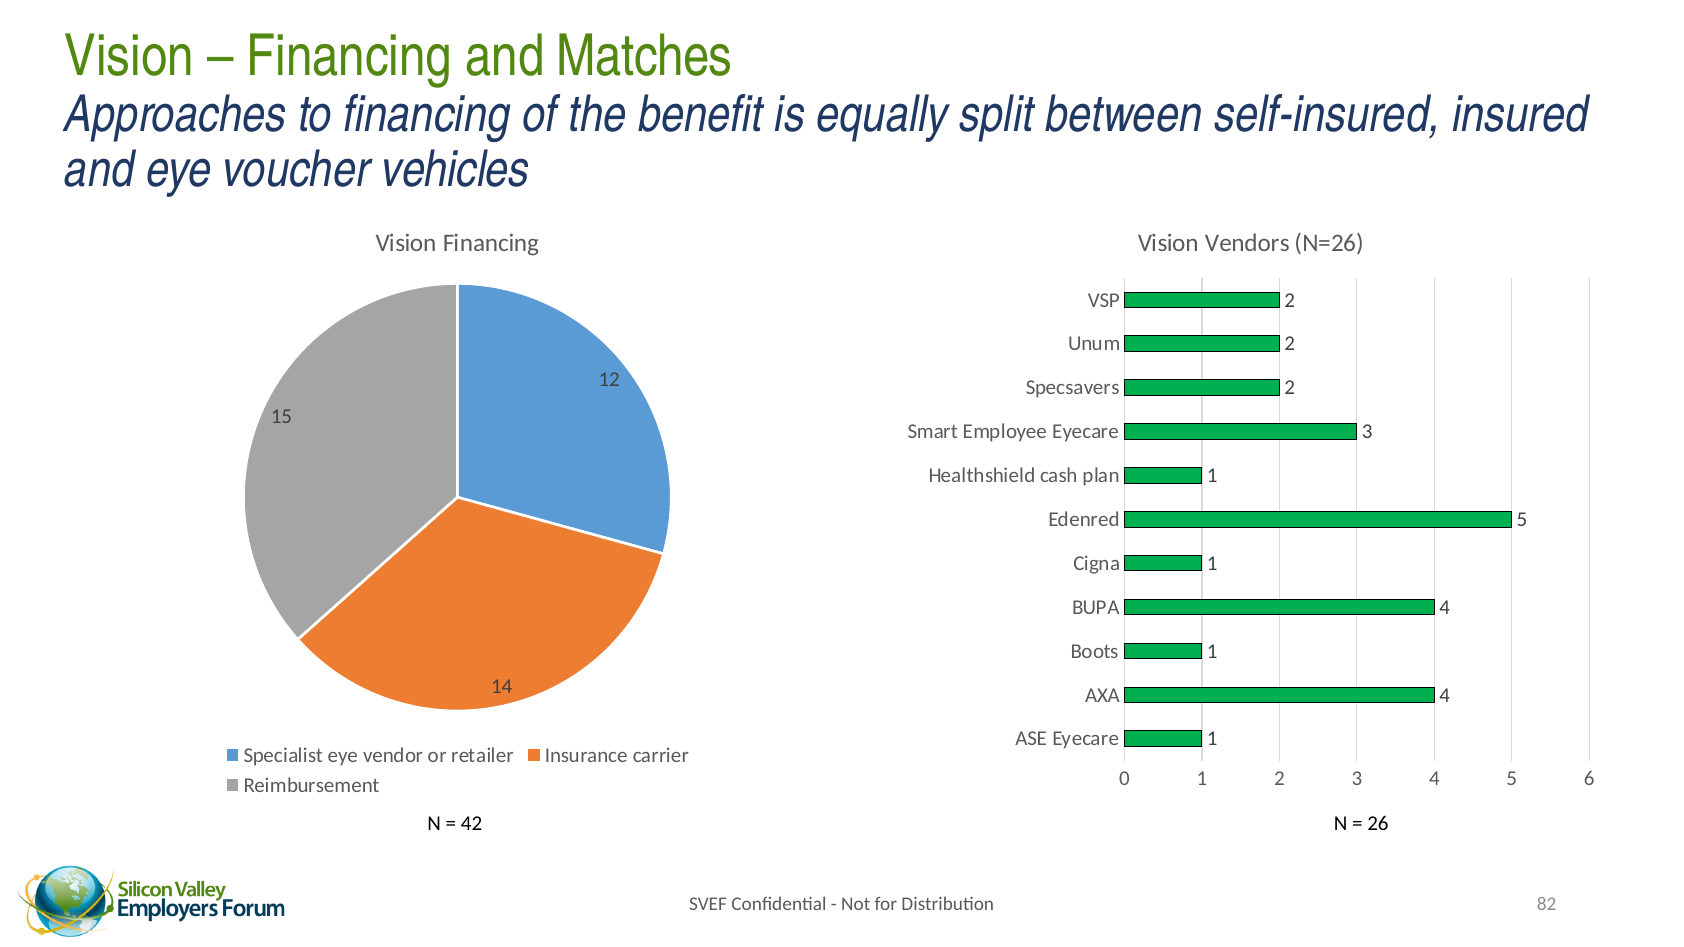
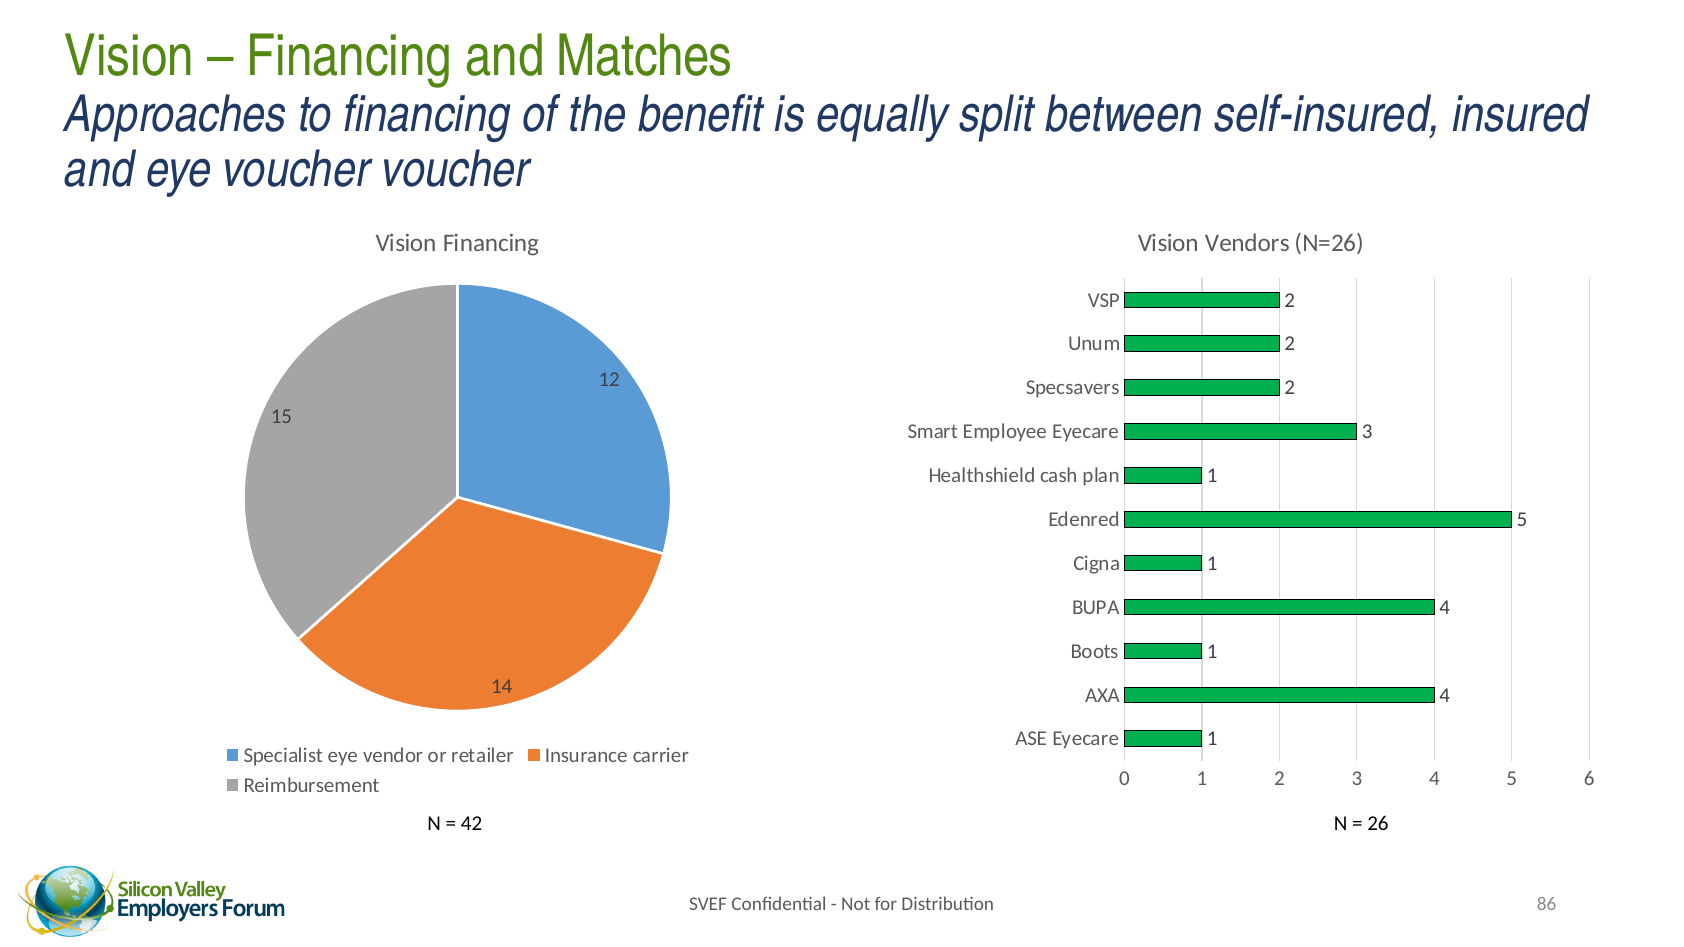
voucher vehicles: vehicles -> voucher
82: 82 -> 86
